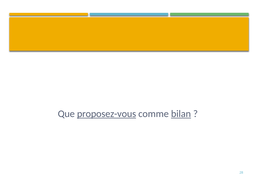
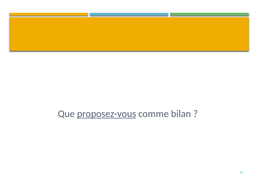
bilan underline: present -> none
